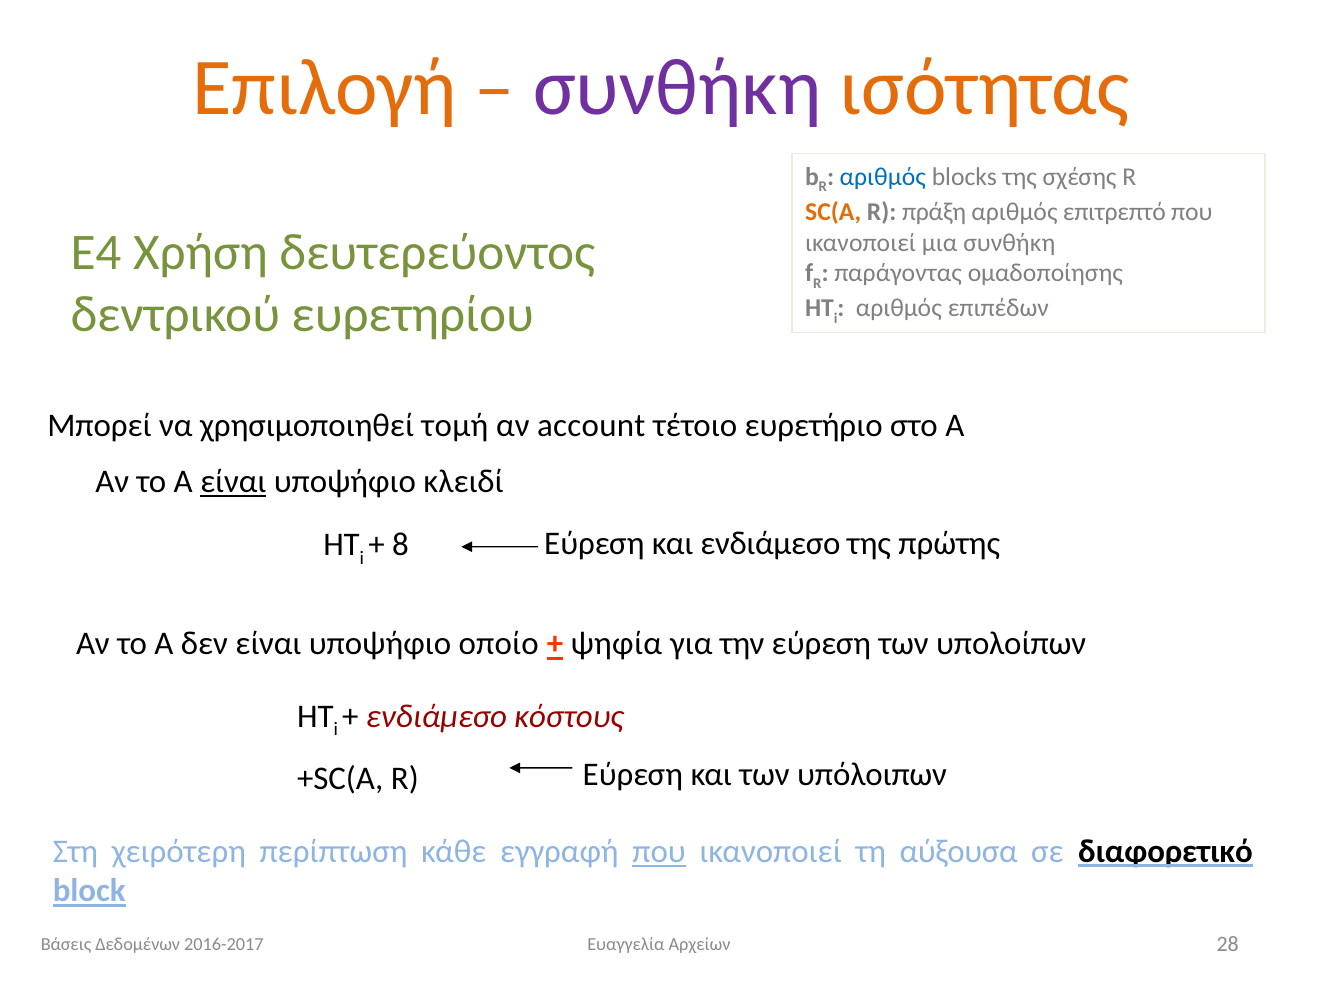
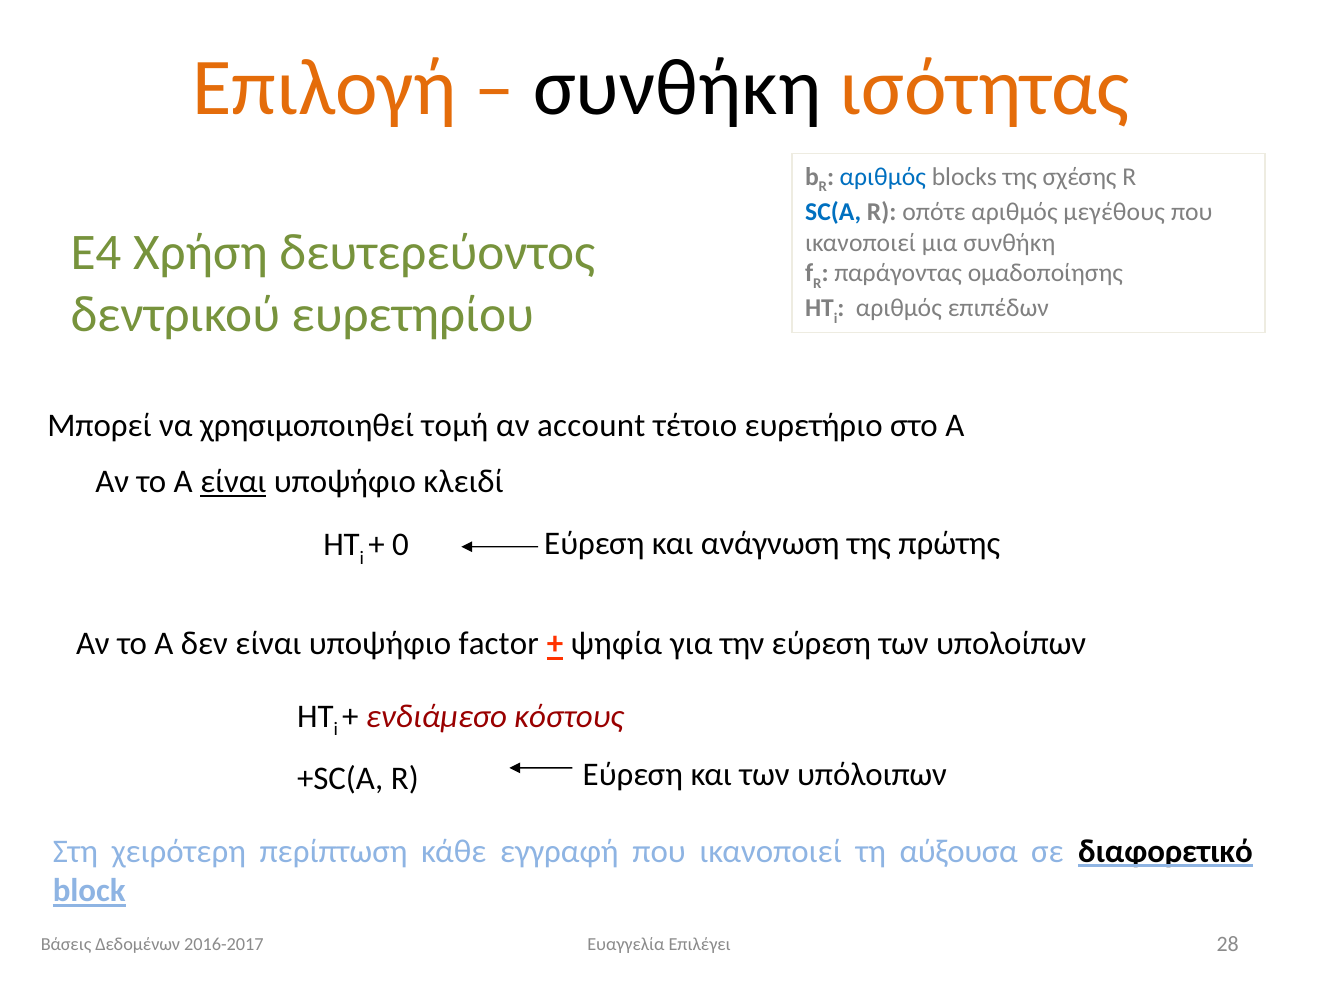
συνθήκη at (677, 88) colour: purple -> black
SC(A colour: orange -> blue
πράξη: πράξη -> οπότε
επιτρεπτό: επιτρεπτό -> μεγέθους
και ενδιάμεσο: ενδιάμεσο -> ανάγνωση
8: 8 -> 0
οποίο: οποίο -> factor
που at (659, 851) underline: present -> none
Αρχείων: Αρχείων -> Επιλέγει
